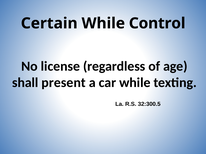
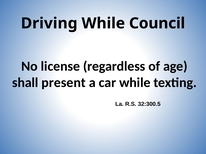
Certain: Certain -> Driving
Control: Control -> Council
